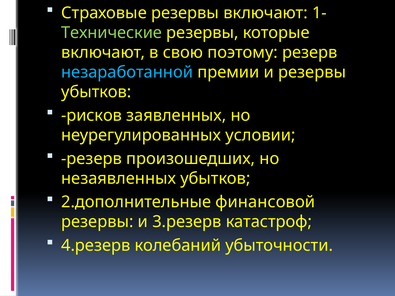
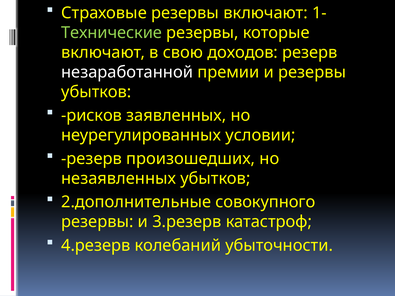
поэтому: поэтому -> доходов
незаработанной colour: light blue -> white
финансовой: финансовой -> совокупного
